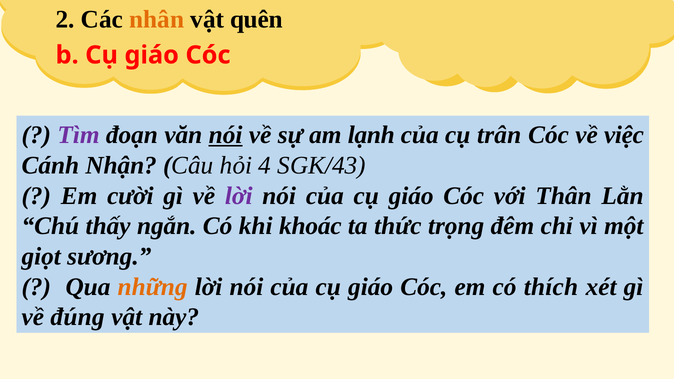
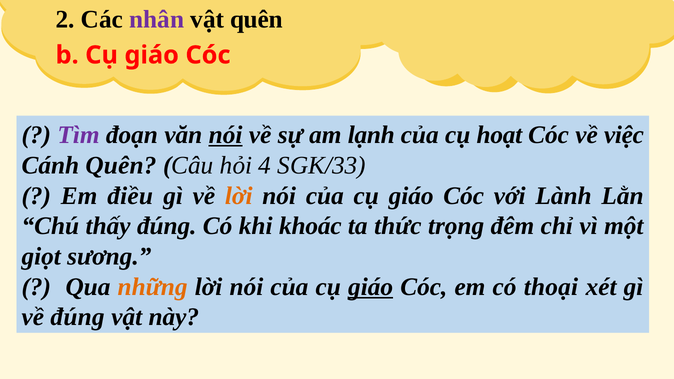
nhân colour: orange -> purple
trân: trân -> hoạt
Cánh Nhận: Nhận -> Quên
SGK/43: SGK/43 -> SGK/33
cười: cười -> điều
lời at (239, 196) colour: purple -> orange
Thân: Thân -> Lành
thấy ngắn: ngắn -> đúng
giáo at (371, 287) underline: none -> present
thích: thích -> thoại
